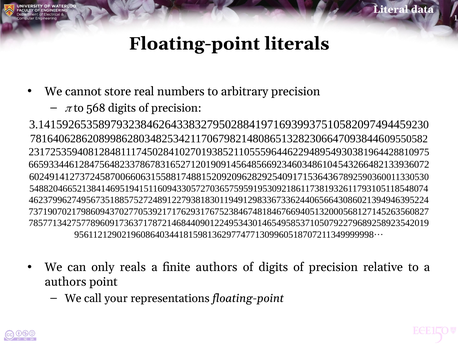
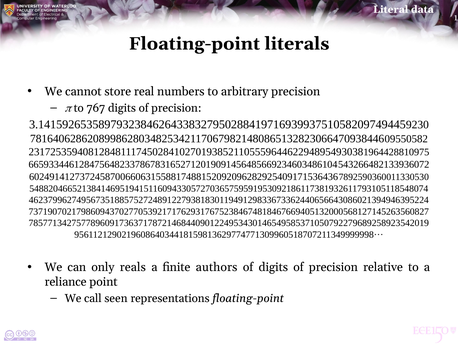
568: 568 -> 767
authors at (65, 281): authors -> reliance
your: your -> seen
